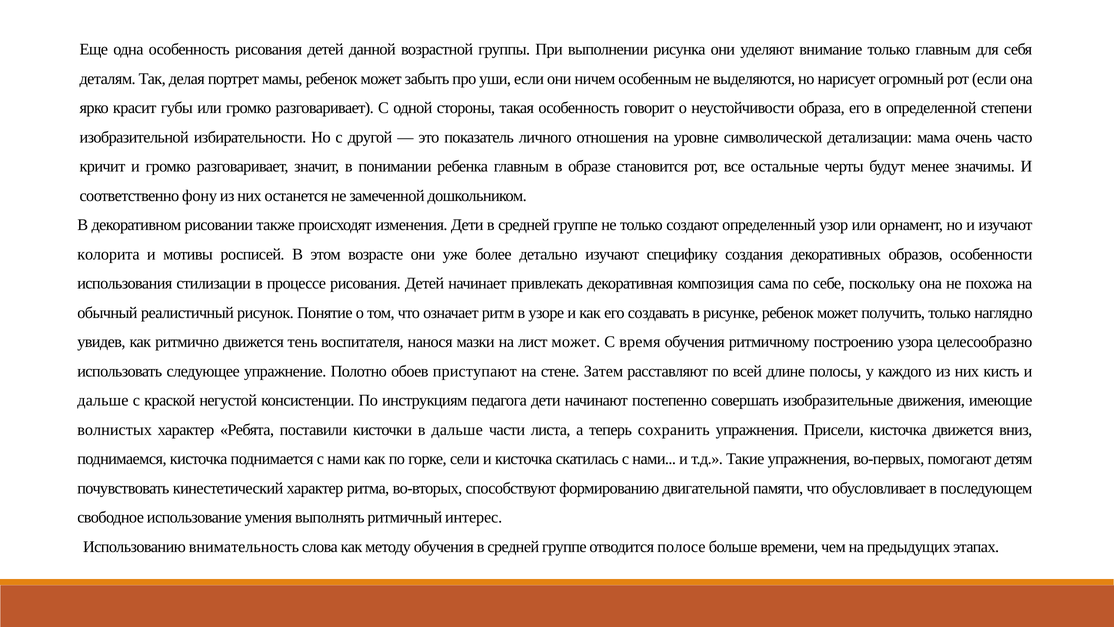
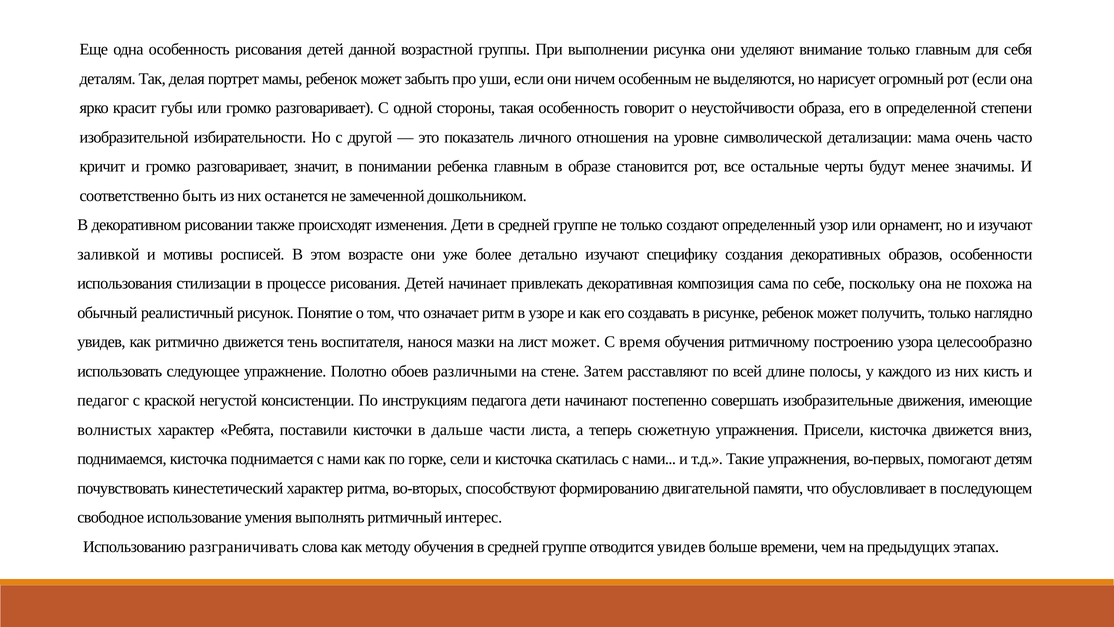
фону: фону -> быть
колорита: колорита -> заливкой
приступают: приступают -> различными
дальше at (103, 400): дальше -> педагог
сохранить: сохранить -> сюжетную
внимательность: внимательность -> разграничивать
отводится полосе: полосе -> увидев
